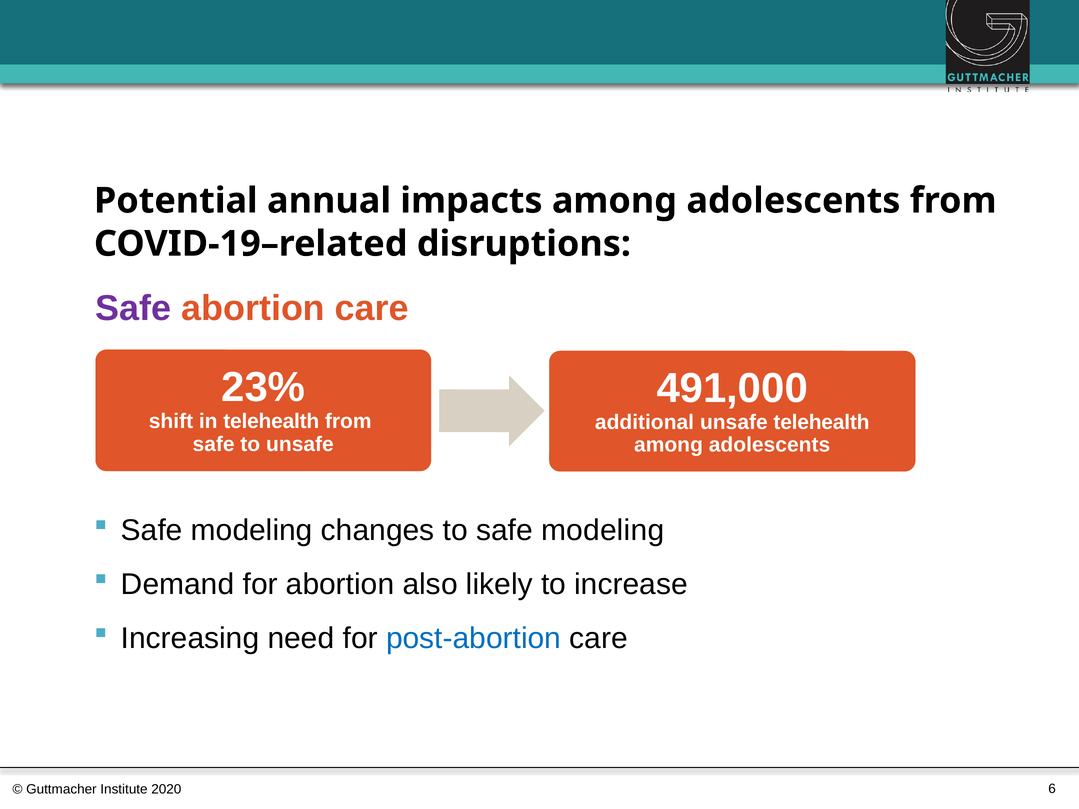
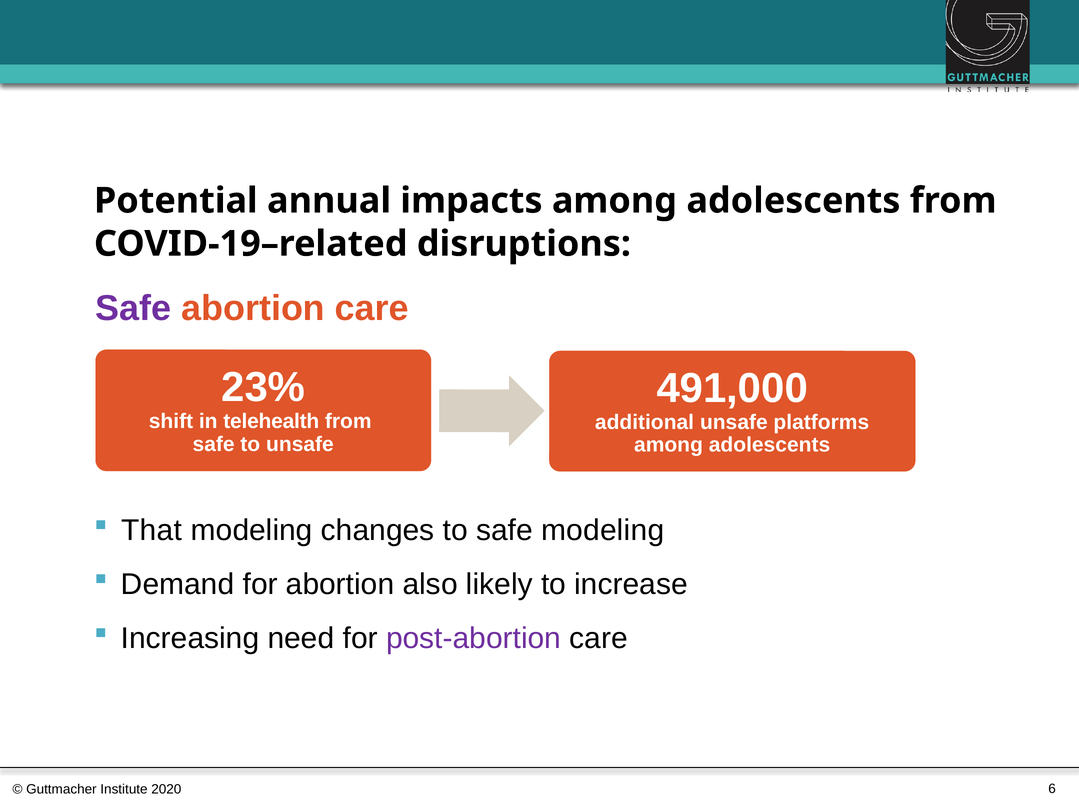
telehealth at (821, 422): telehealth -> platforms
Safe at (152, 531): Safe -> That
post-abortion colour: blue -> purple
